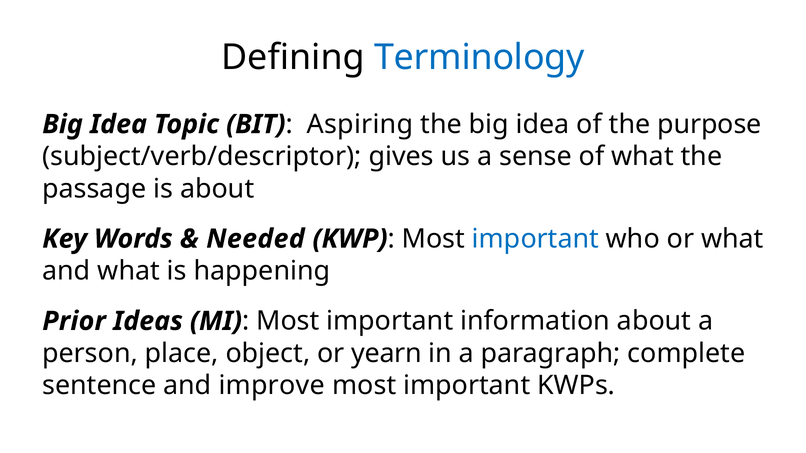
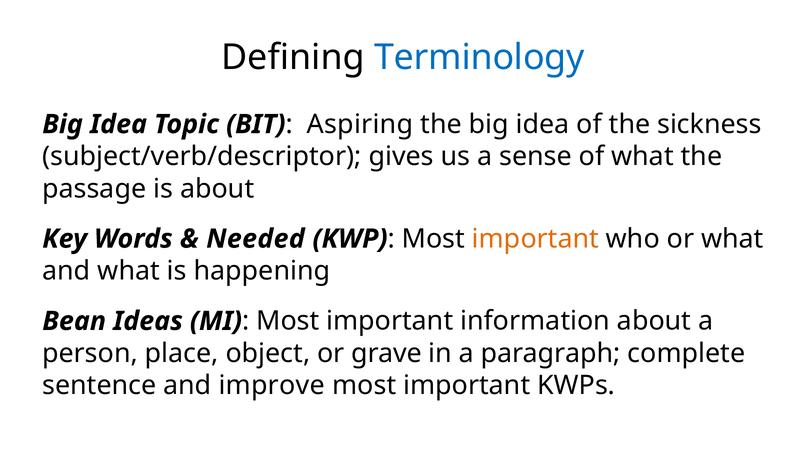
purpose: purpose -> sickness
important at (535, 239) colour: blue -> orange
Prior: Prior -> Bean
yearn: yearn -> grave
